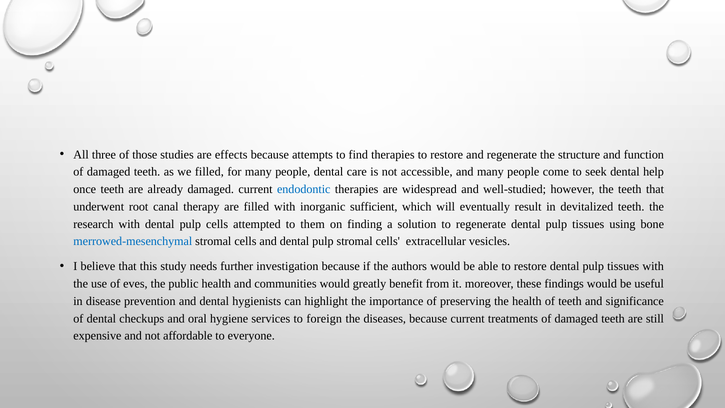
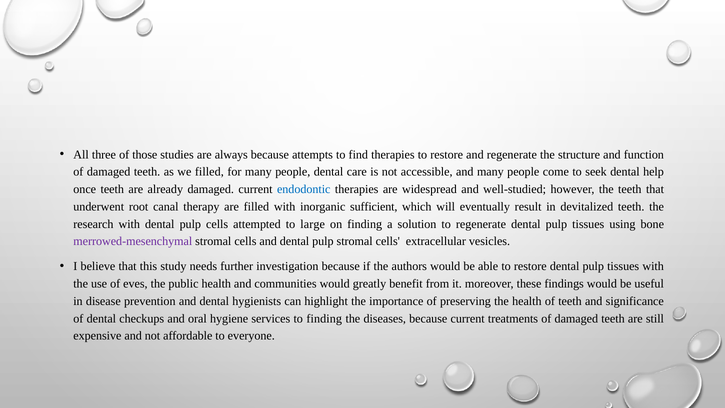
effects: effects -> always
them: them -> large
merrowed-mesenchymal colour: blue -> purple
to foreign: foreign -> finding
